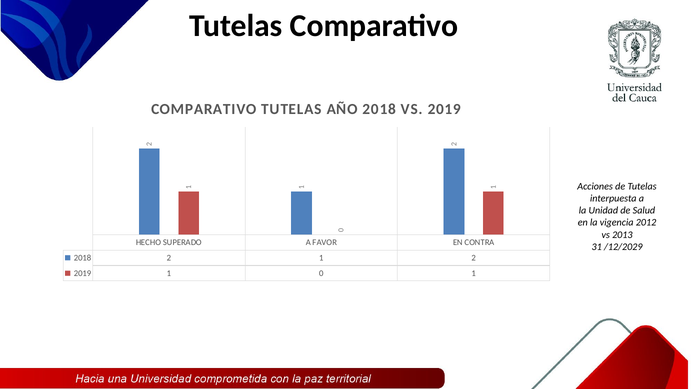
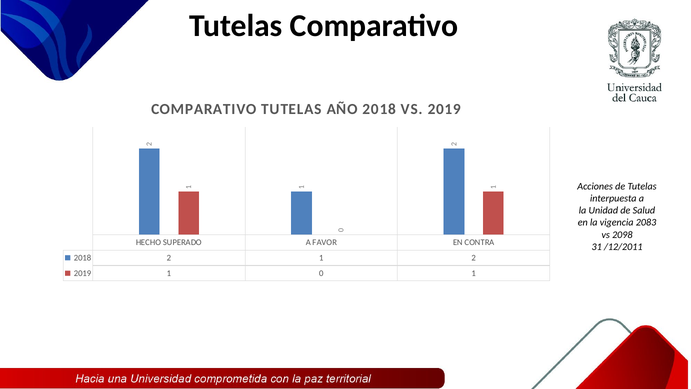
2012: 2012 -> 2083
2013: 2013 -> 2098
/12/2029: /12/2029 -> /12/2011
